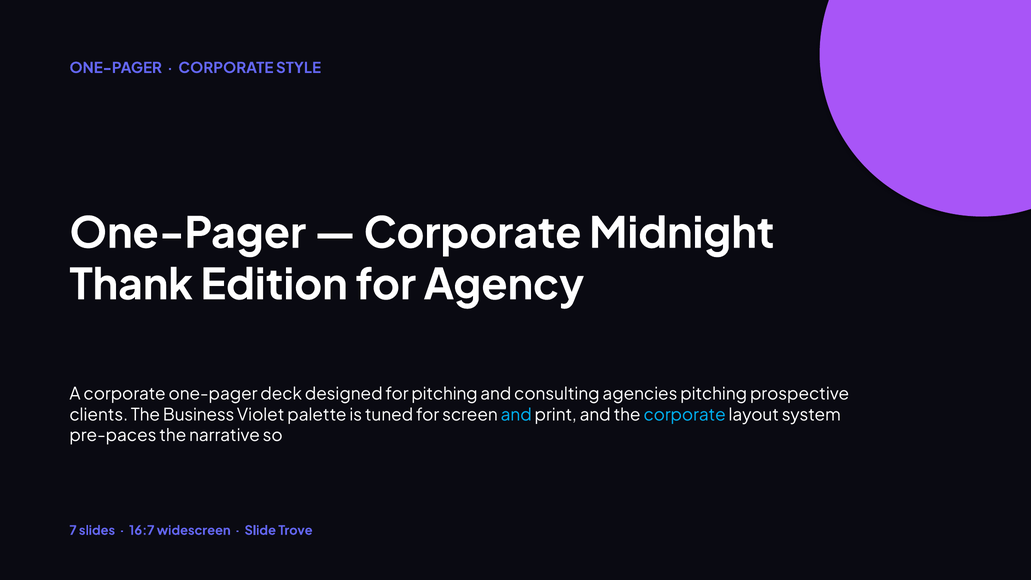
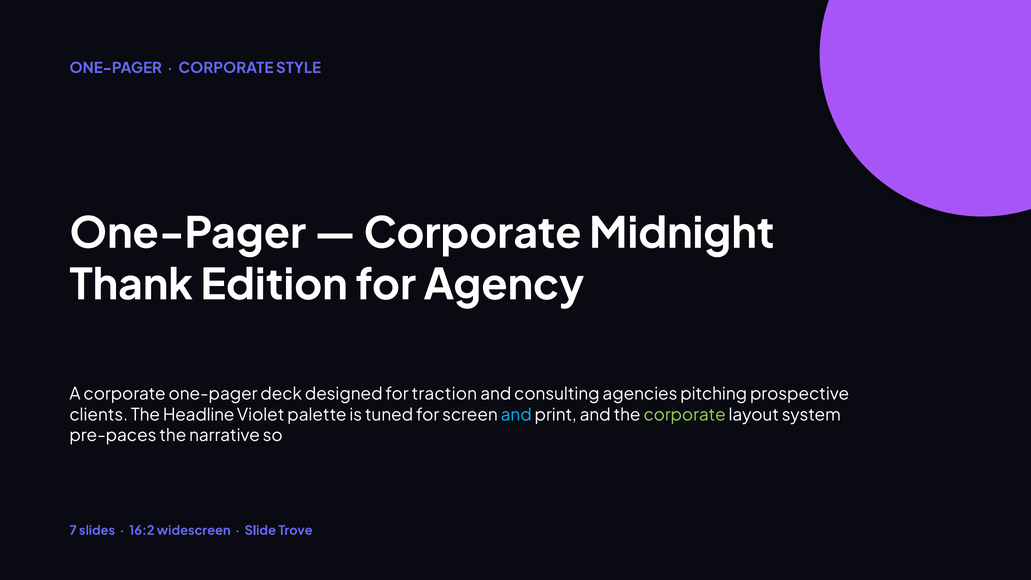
for pitching: pitching -> traction
Business: Business -> Headline
corporate at (685, 415) colour: light blue -> light green
16:7: 16:7 -> 16:2
